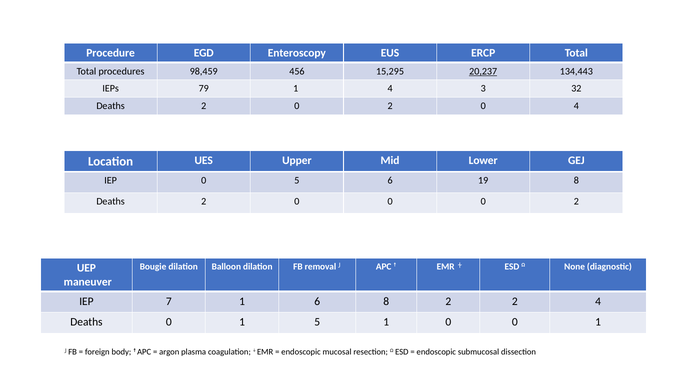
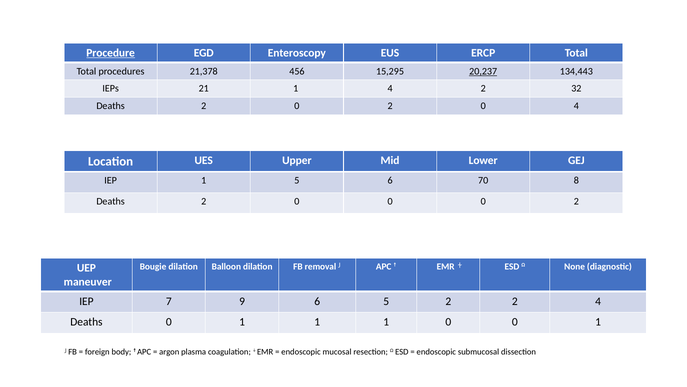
Procedure underline: none -> present
98,459: 98,459 -> 21,378
79: 79 -> 21
4 3: 3 -> 2
IEP 0: 0 -> 1
19: 19 -> 70
7 1: 1 -> 9
6 8: 8 -> 5
0 1 5: 5 -> 1
